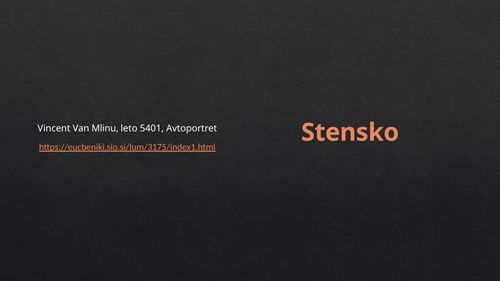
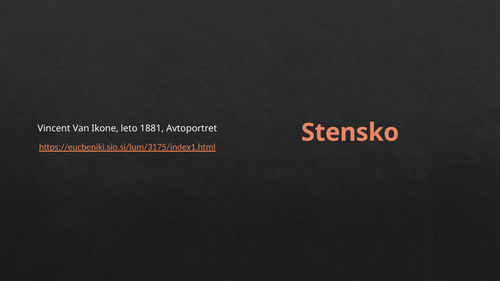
Mlinu: Mlinu -> Ikone
5401: 5401 -> 1881
